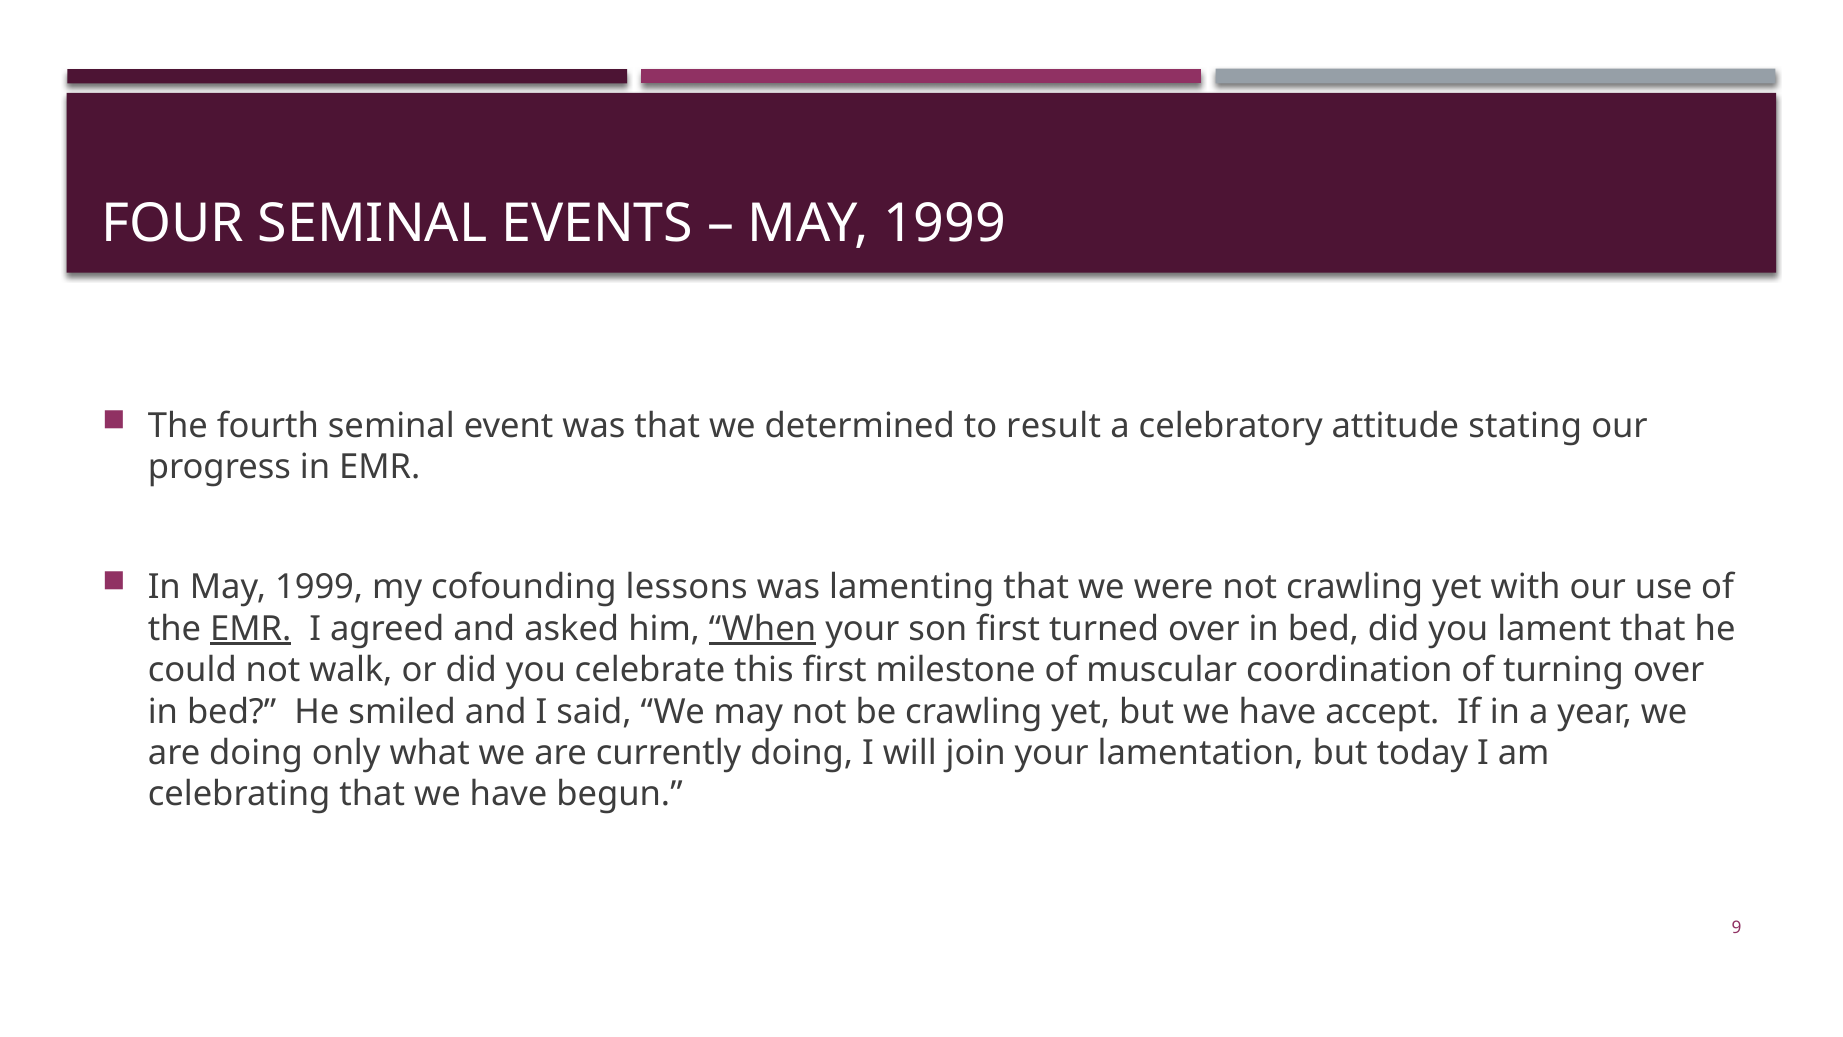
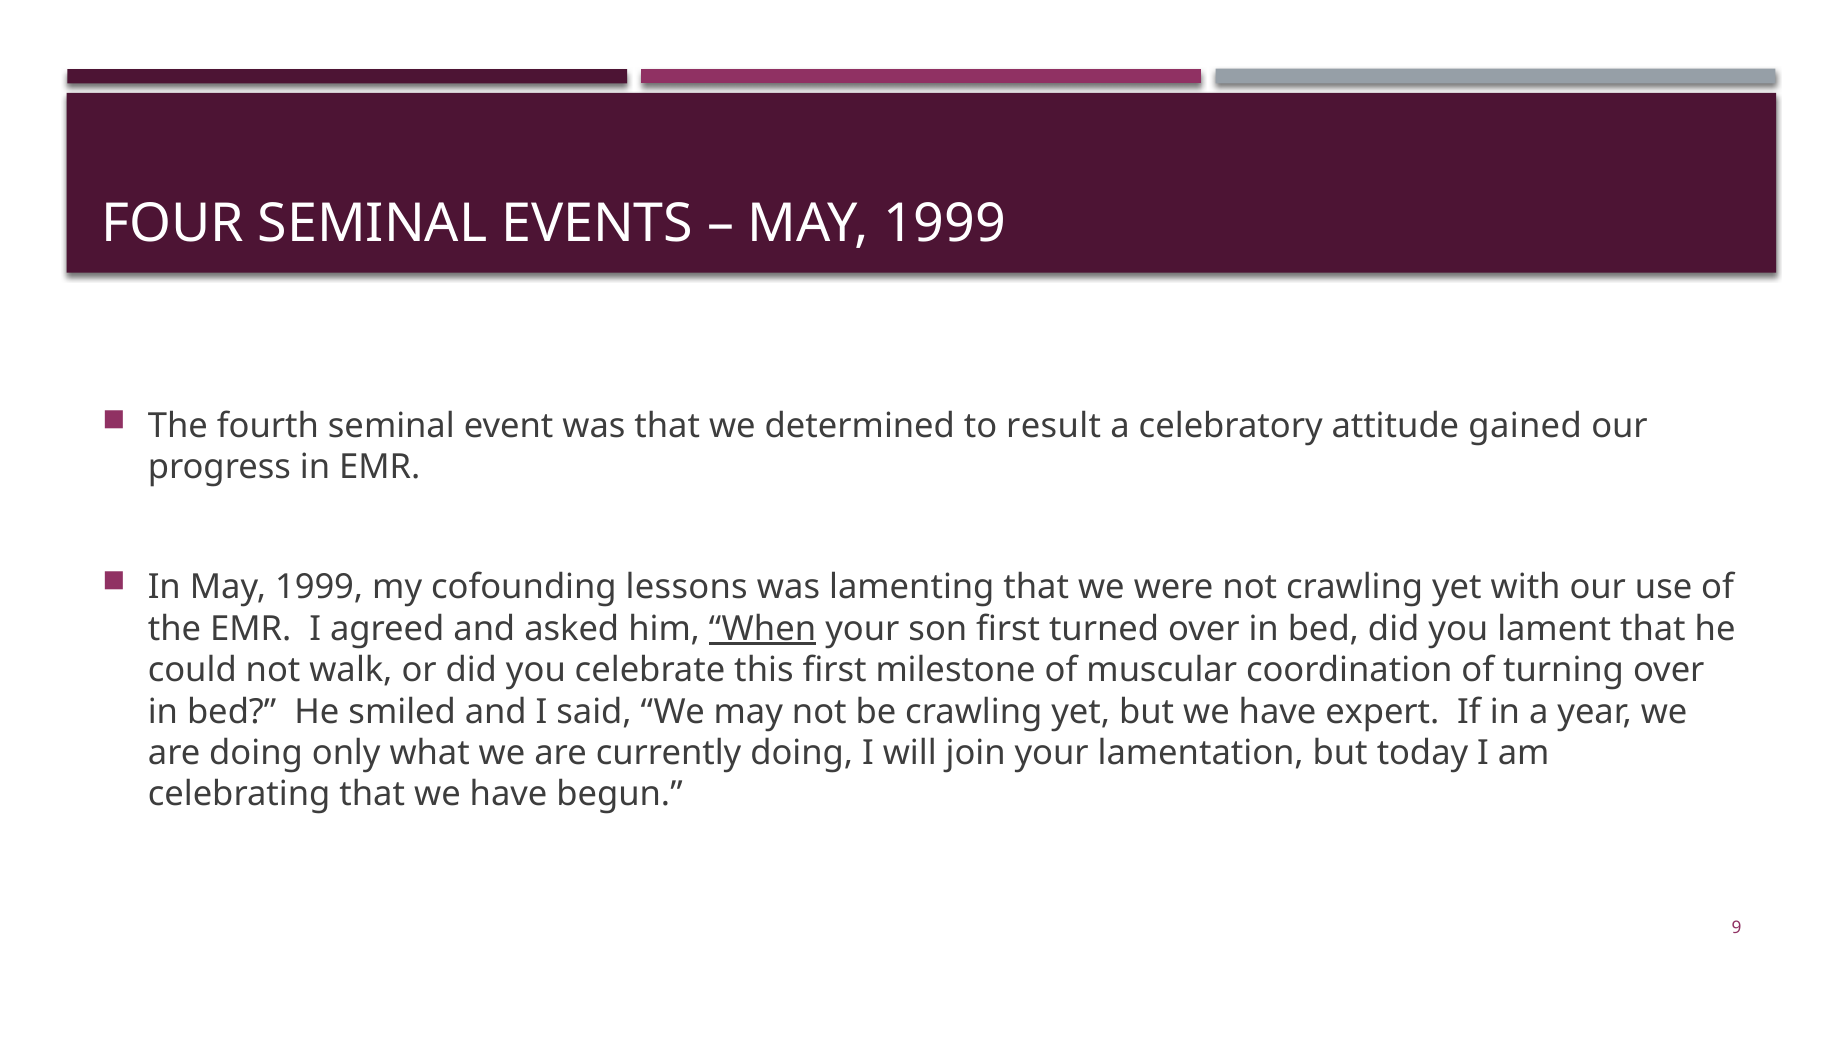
stating: stating -> gained
EMR at (251, 628) underline: present -> none
accept: accept -> expert
